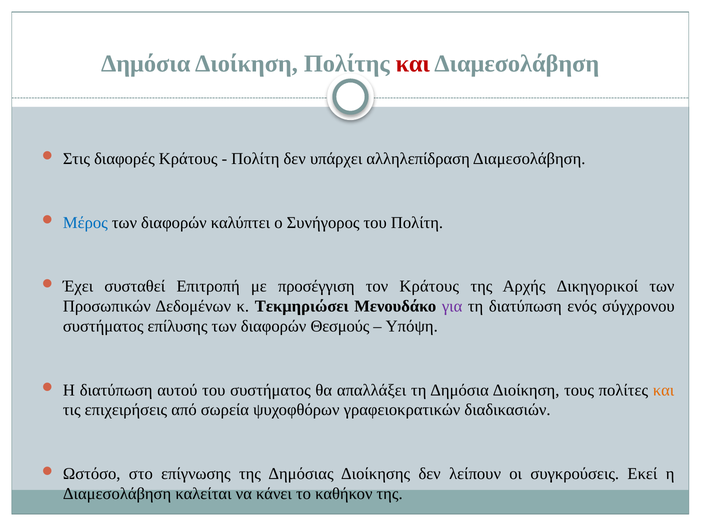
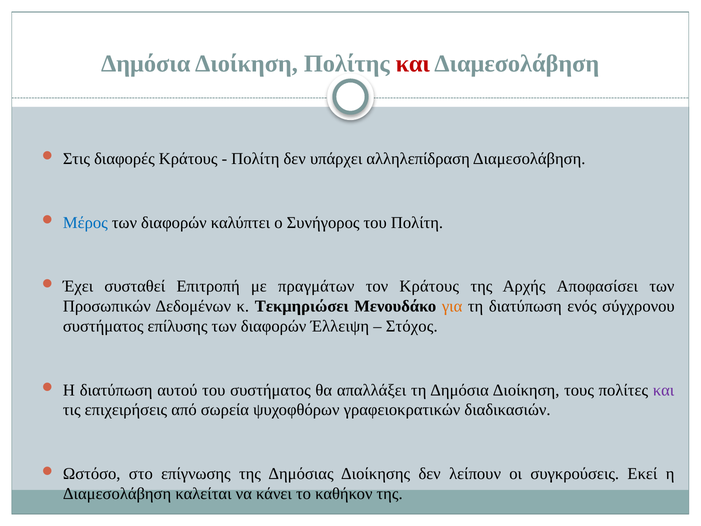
προσέγγιση: προσέγγιση -> πραγμάτων
Δικηγορικοί: Δικηγορικοί -> Αποφασίσει
για colour: purple -> orange
Θεσμούς: Θεσμούς -> Έλλειψη
Υπόψη: Υπόψη -> Στόχος
και at (664, 390) colour: orange -> purple
